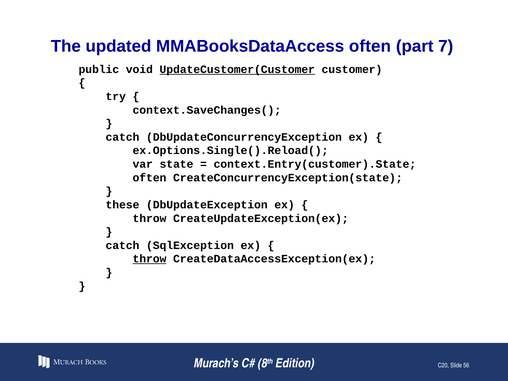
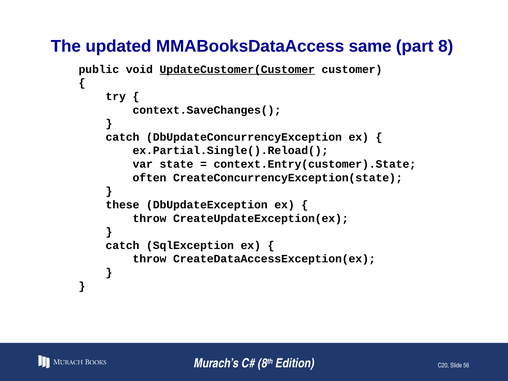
MMABooksDataAccess often: often -> same
7: 7 -> 8
ex.Options.Single().Reload(: ex.Options.Single().Reload( -> ex.Partial.Single().Reload(
throw at (150, 259) underline: present -> none
